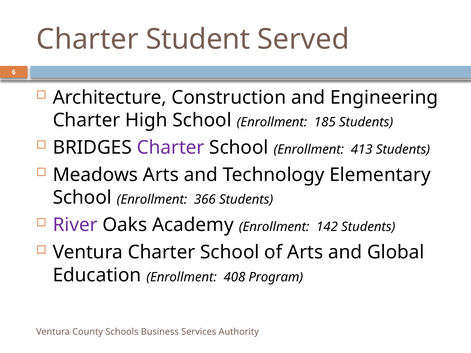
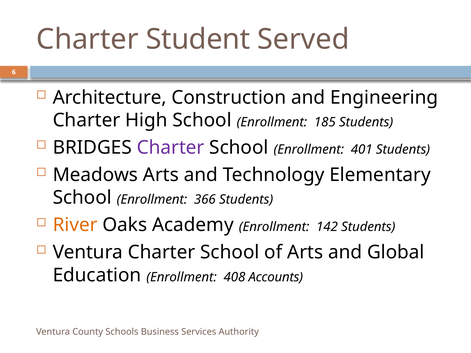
413: 413 -> 401
River colour: purple -> orange
Program: Program -> Accounts
